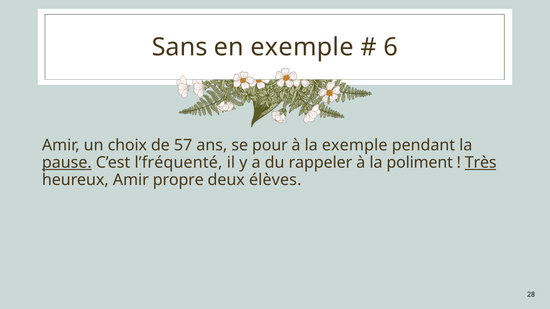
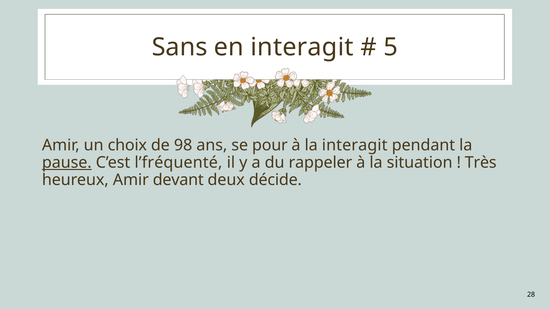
en exemple: exemple -> interagit
6: 6 -> 5
57: 57 -> 98
la exemple: exemple -> interagit
poliment: poliment -> situation
Très underline: present -> none
propre: propre -> devant
élèves: élèves -> décide
